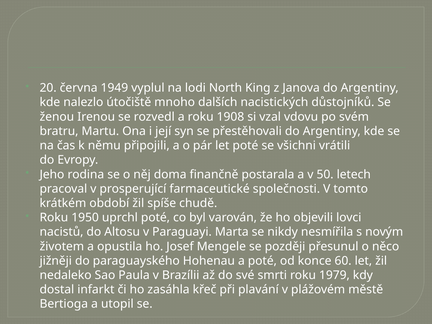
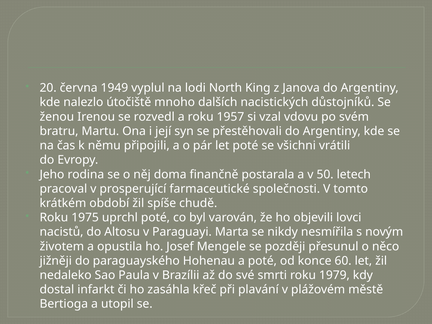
1908: 1908 -> 1957
1950: 1950 -> 1975
